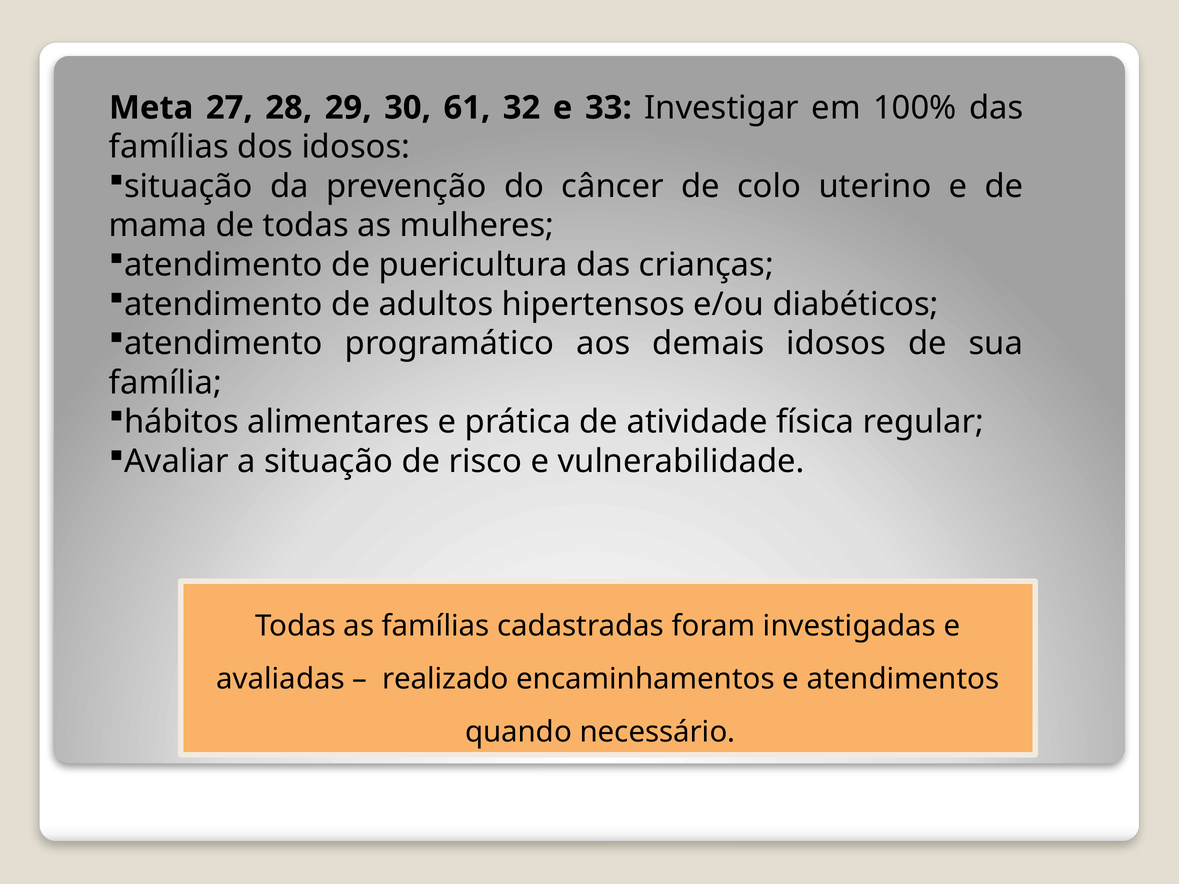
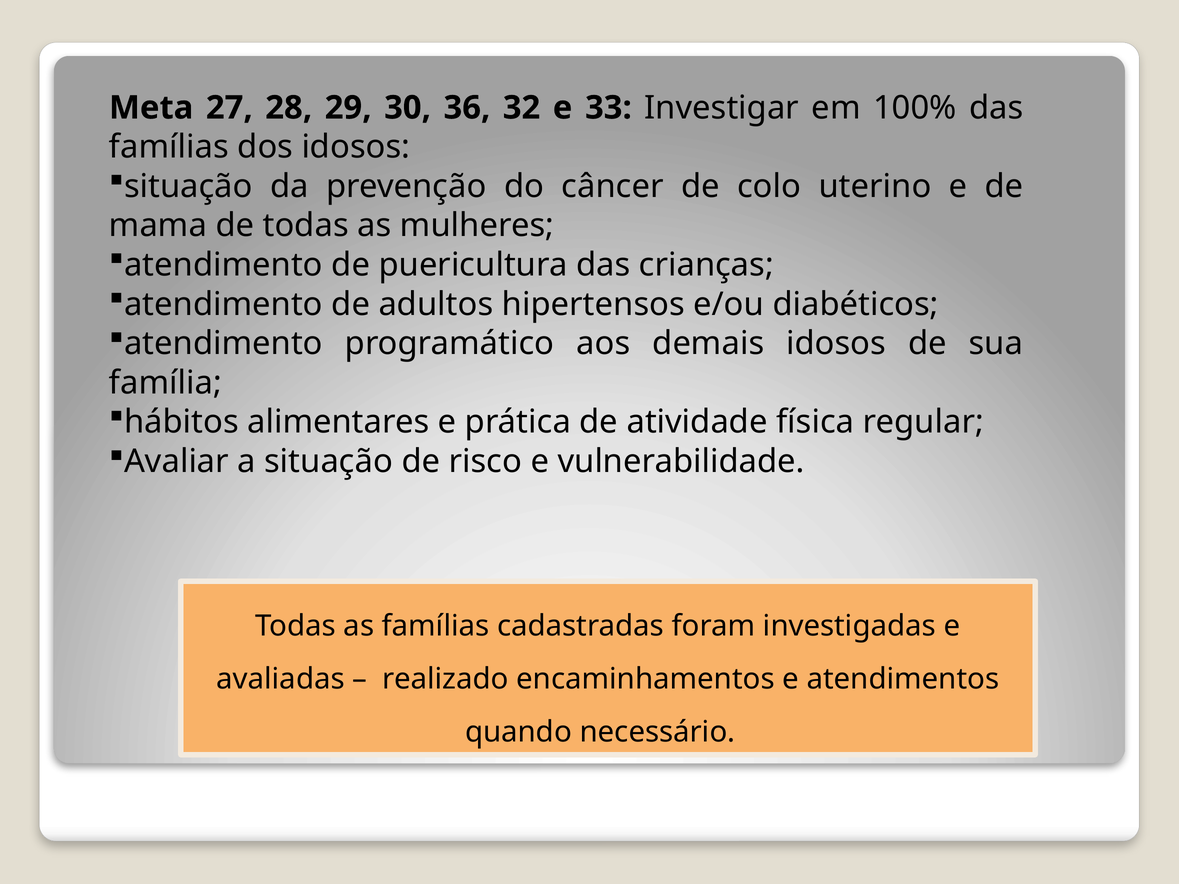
61: 61 -> 36
